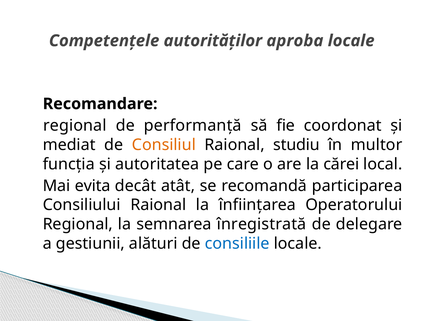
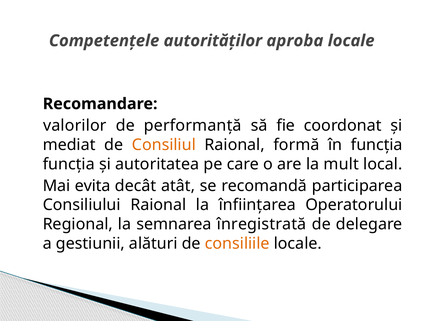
regional at (75, 126): regional -> valorilor
studiu: studiu -> formă
în multor: multor -> funcţia
cărei: cărei -> mult
consiliile colour: blue -> orange
